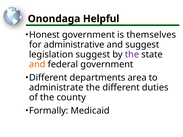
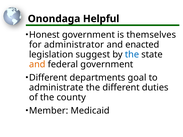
administrative: administrative -> administrator
and suggest: suggest -> enacted
the at (132, 55) colour: purple -> blue
area: area -> goal
Formally: Formally -> Member
